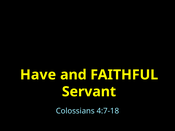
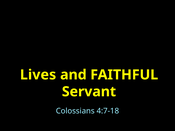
Have: Have -> Lives
